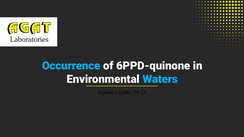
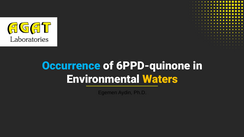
Waters colour: light blue -> yellow
